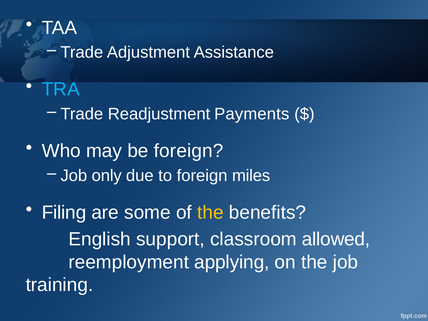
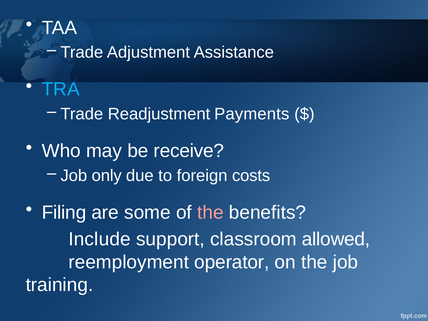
be foreign: foreign -> receive
miles: miles -> costs
the at (210, 213) colour: yellow -> pink
English: English -> Include
applying: applying -> operator
